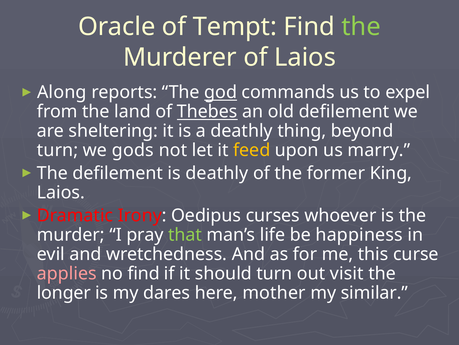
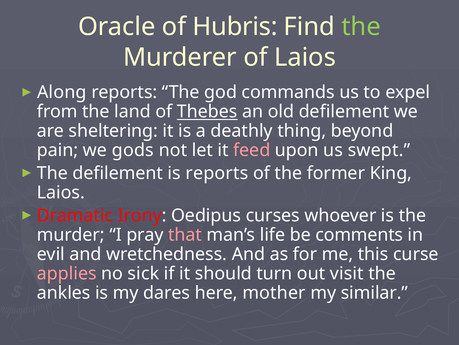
Tempt: Tempt -> Hubris
god underline: present -> none
turn at (58, 150): turn -> pain
feed colour: yellow -> pink
marry: marry -> swept
is deathly: deathly -> reports
that colour: light green -> pink
happiness: happiness -> comments
no find: find -> sick
longer: longer -> ankles
